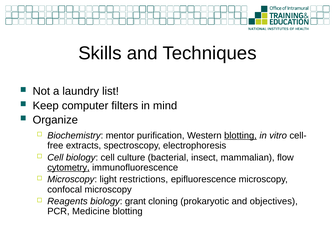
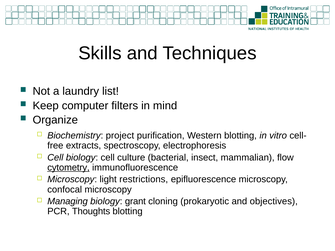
mentor: mentor -> project
blotting at (240, 136) underline: present -> none
Reagents: Reagents -> Managing
Medicine: Medicine -> Thoughts
